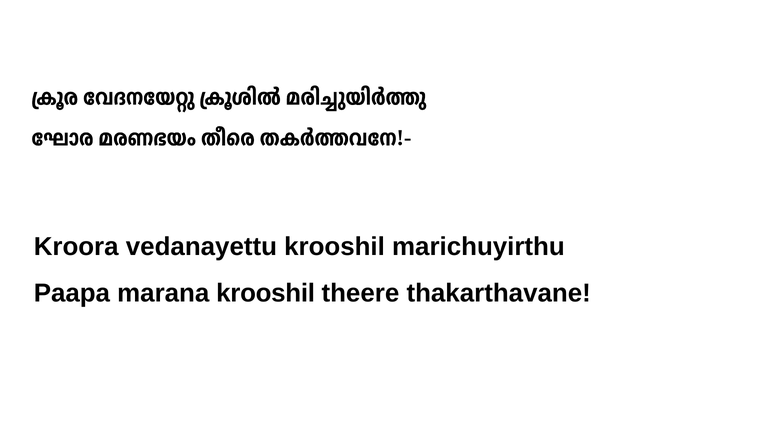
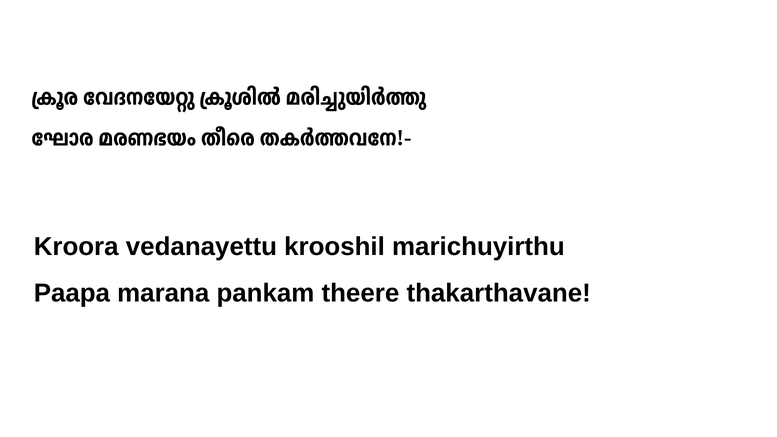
marana krooshil: krooshil -> pankam
